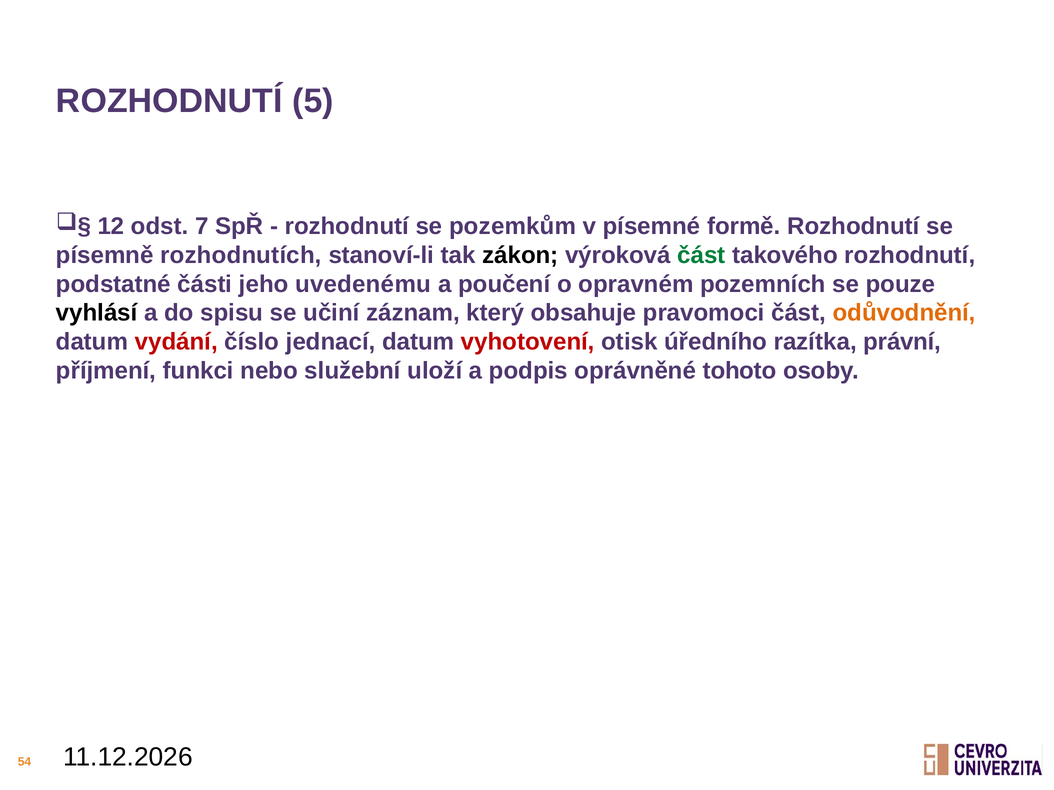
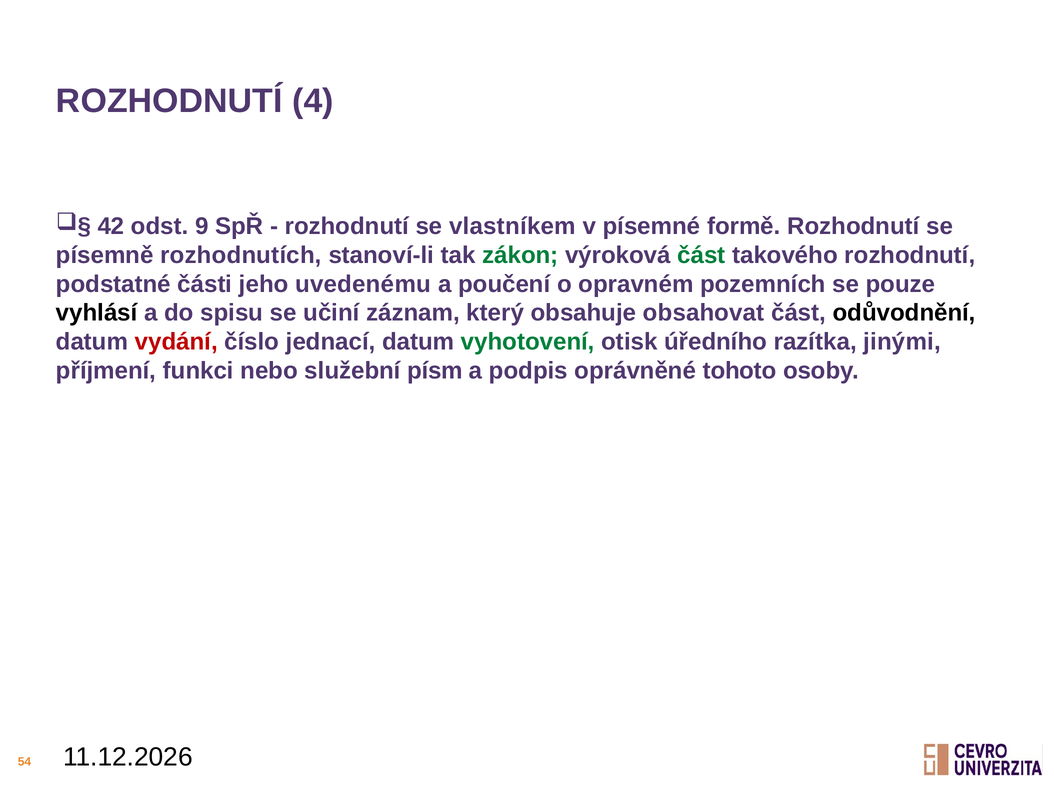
5: 5 -> 4
12: 12 -> 42
7: 7 -> 9
pozemkům: pozemkům -> vlastníkem
zákon colour: black -> green
pravomoci: pravomoci -> obsahovat
odůvodnění colour: orange -> black
vyhotovení colour: red -> green
právní: právní -> jinými
uloží: uloží -> písm
